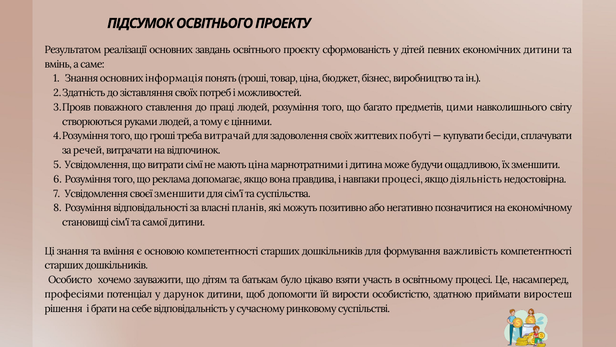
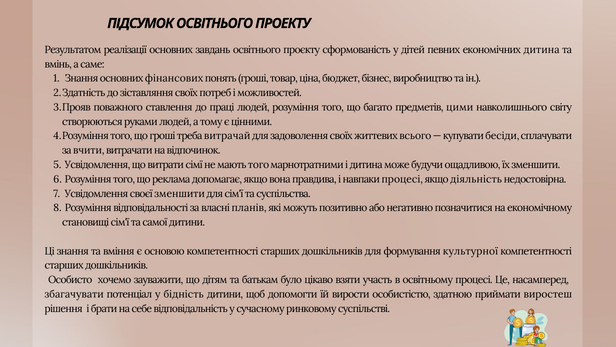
економічних дитини: дитини -> дитина
інформація: інформація -> фінансових
побуті: побуті -> всього
речей: речей -> вчити
мають ціна: ціна -> того
важливість: важливість -> культурної
професіями: професіями -> збагачувати
дарунок: дарунок -> бідність
